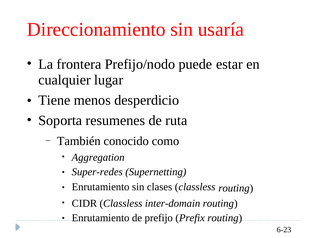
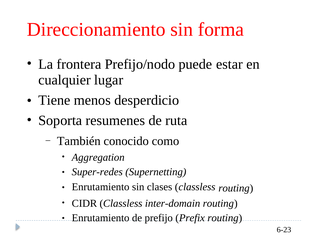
usaría: usaría -> forma
